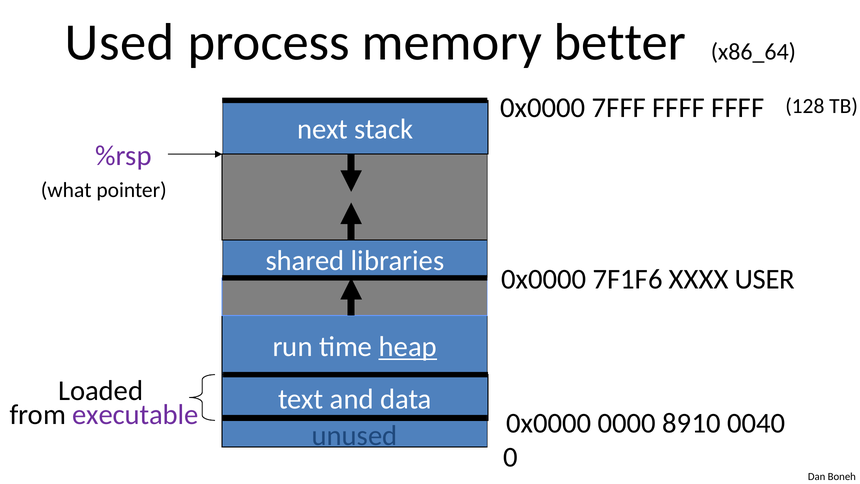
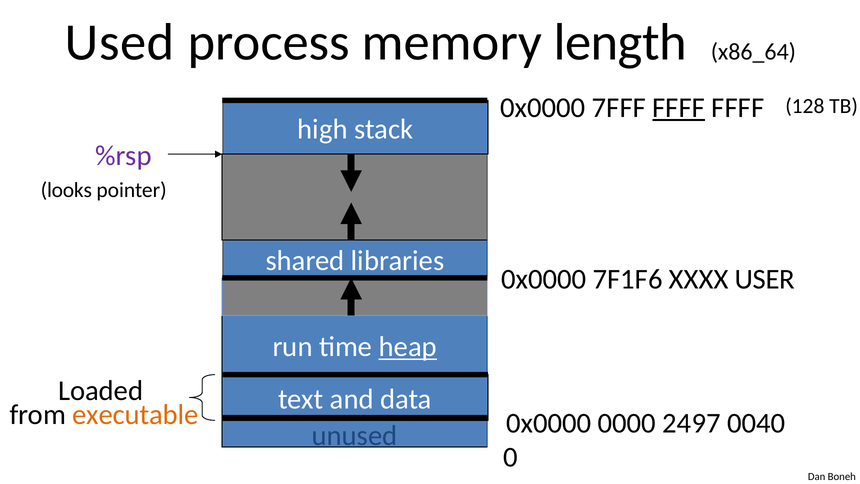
better: better -> length
FFFF at (679, 108) underline: none -> present
next: next -> high
what: what -> looks
executable colour: purple -> orange
8910: 8910 -> 2497
